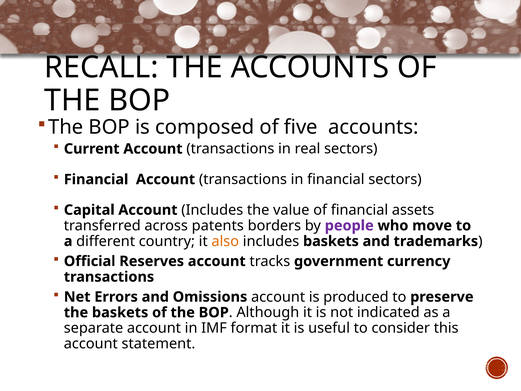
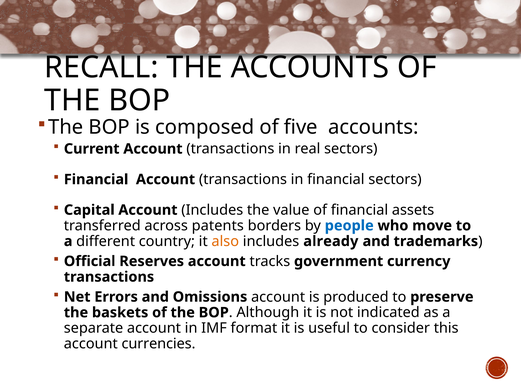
people colour: purple -> blue
includes baskets: baskets -> already
statement: statement -> currencies
